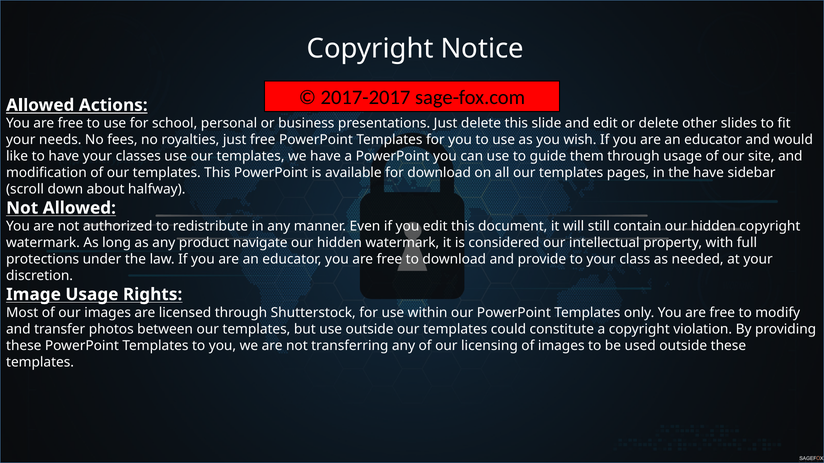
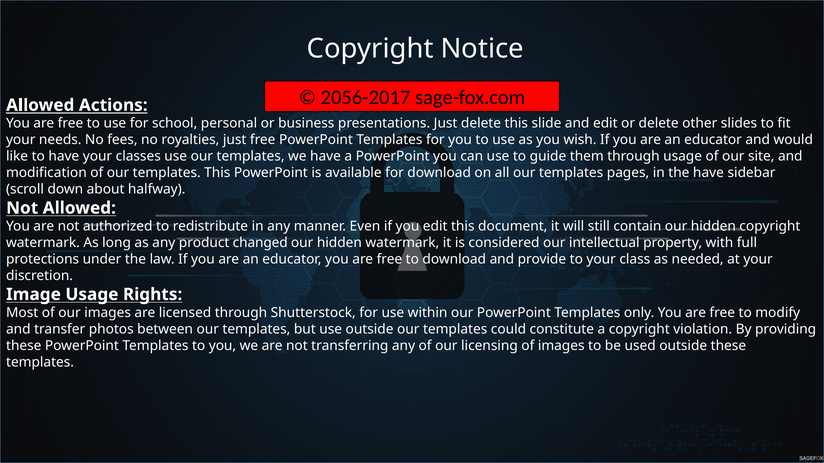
2017-2017: 2017-2017 -> 2056-2017
navigate: navigate -> changed
